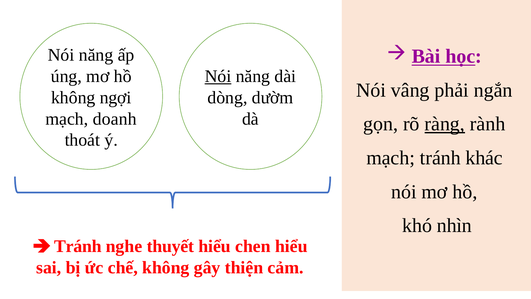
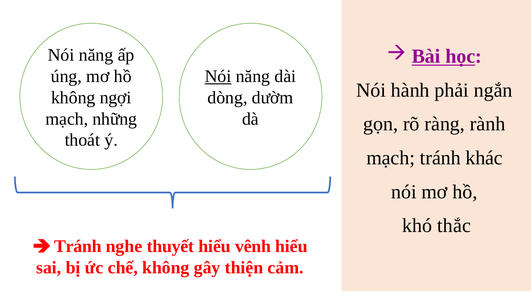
vâng: vâng -> hành
doanh: doanh -> những
ràng underline: present -> none
nhìn: nhìn -> thắc
chen: chen -> vênh
